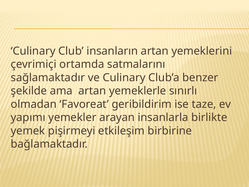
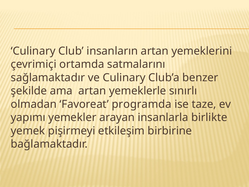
geribildirim: geribildirim -> programda
